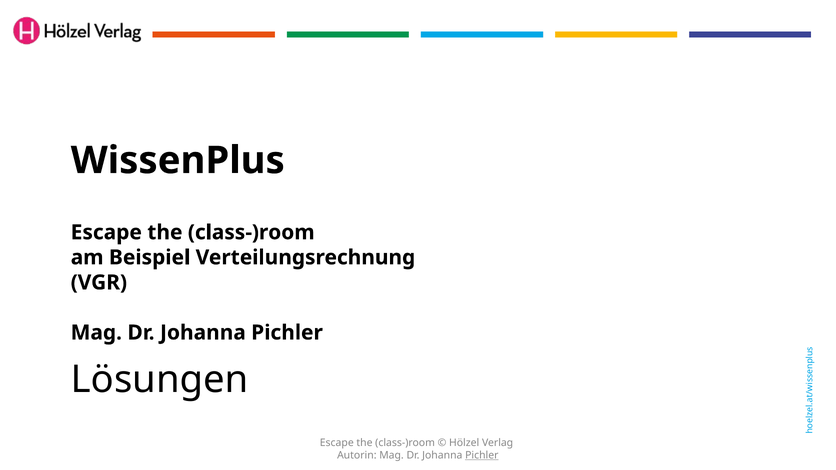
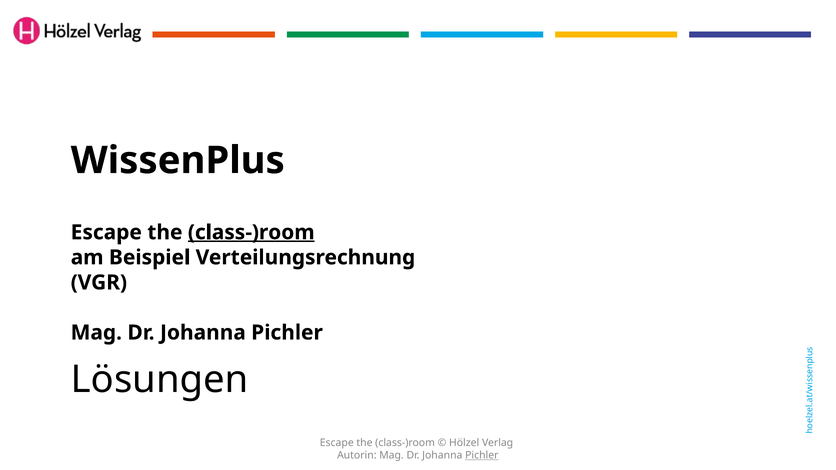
class-)room at (251, 232) underline: none -> present
